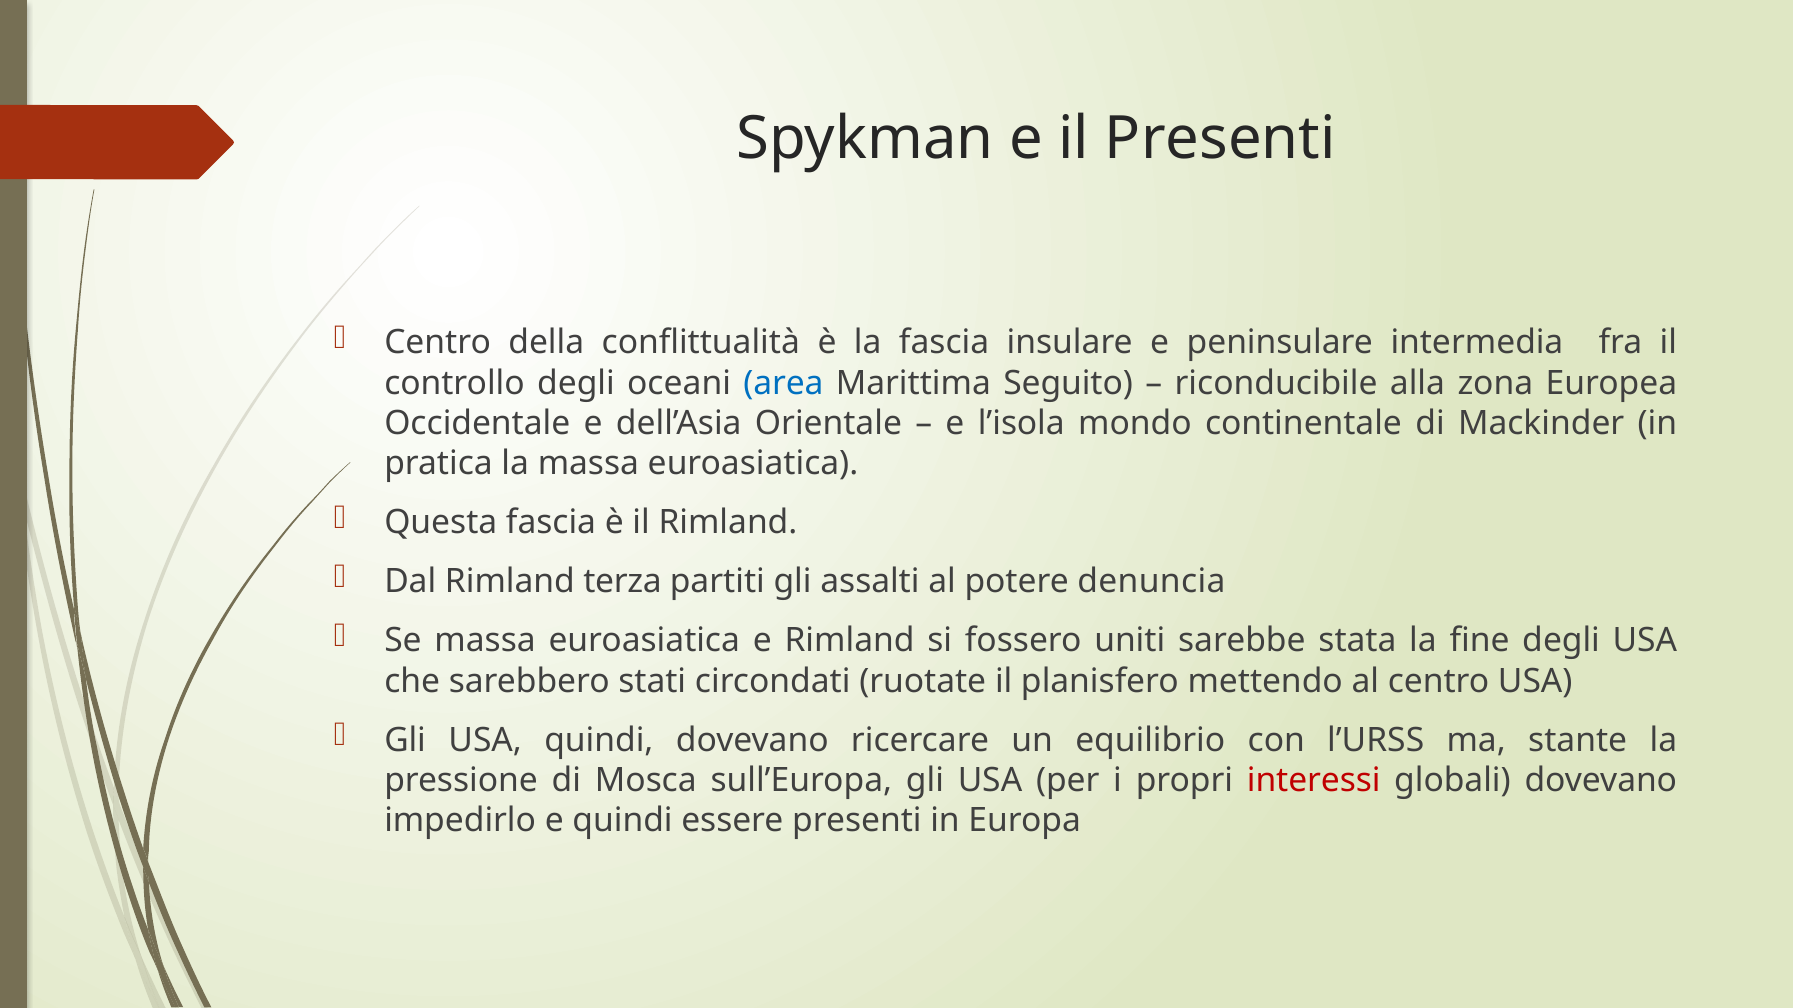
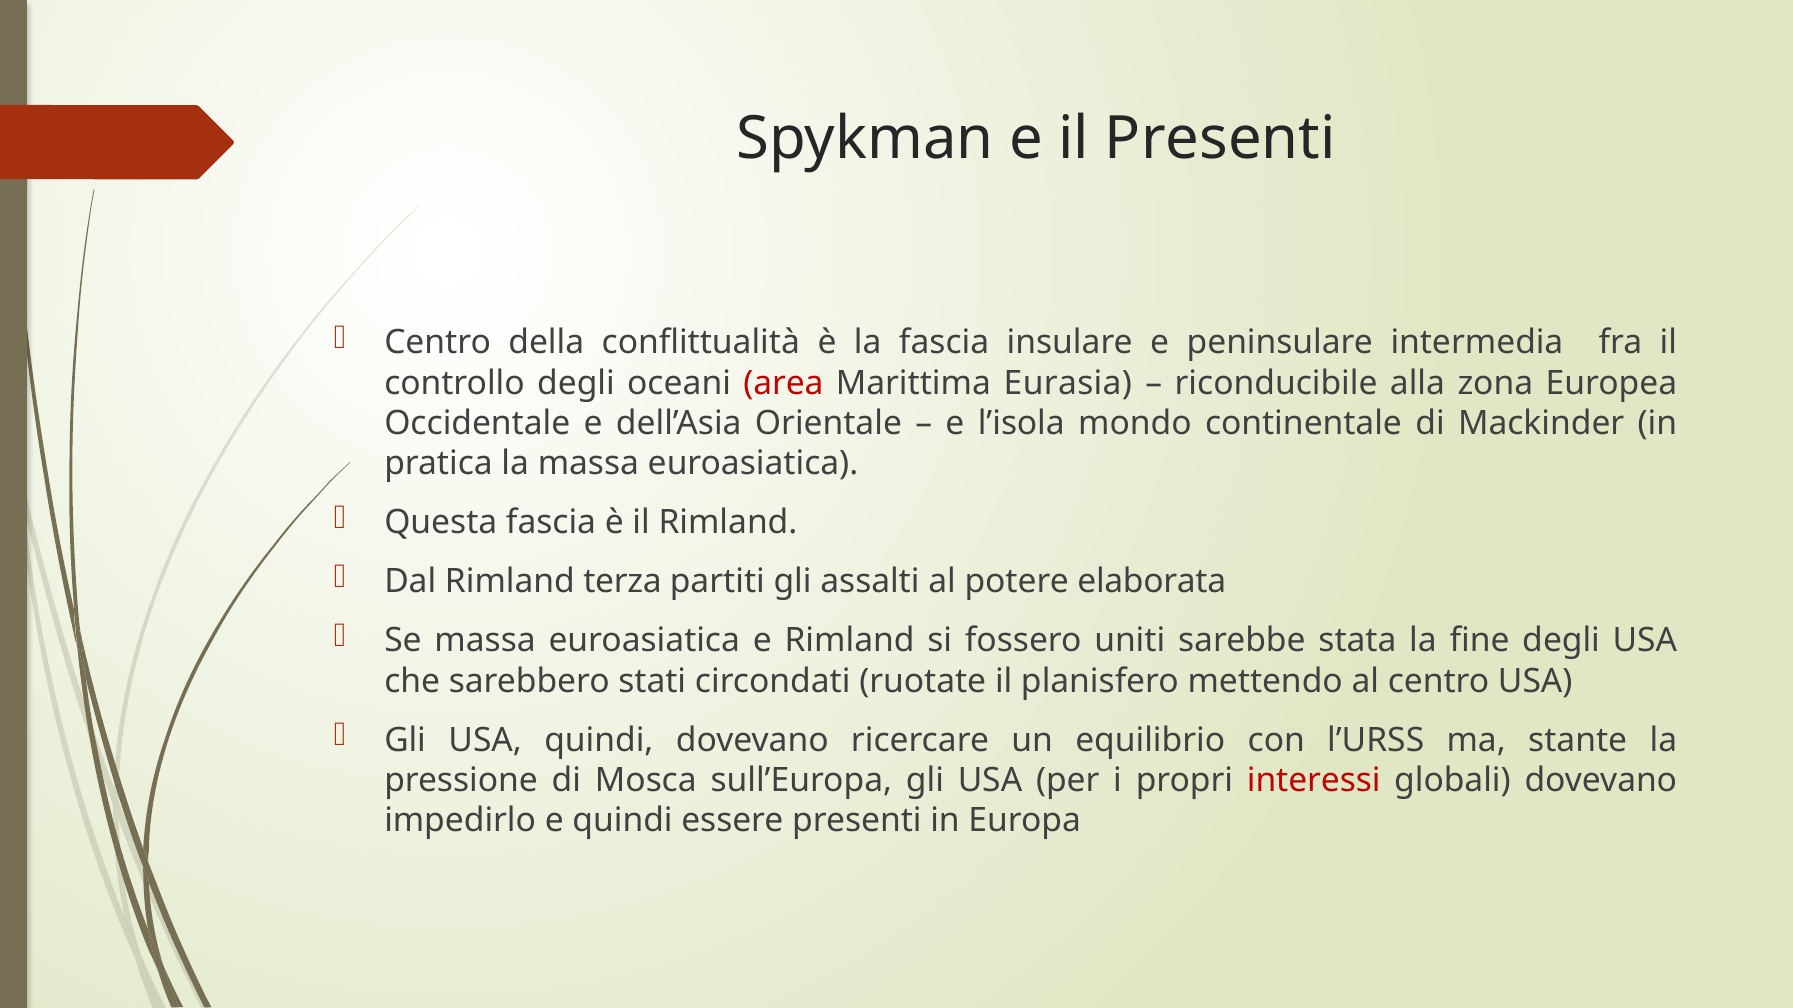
area colour: blue -> red
Seguito: Seguito -> Eurasia
denuncia: denuncia -> elaborata
